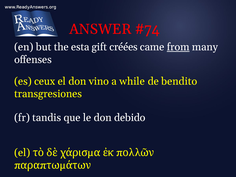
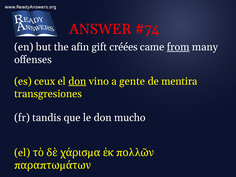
esta: esta -> afin
don at (77, 81) underline: none -> present
while: while -> gente
bendito: bendito -> mentira
debido: debido -> mucho
